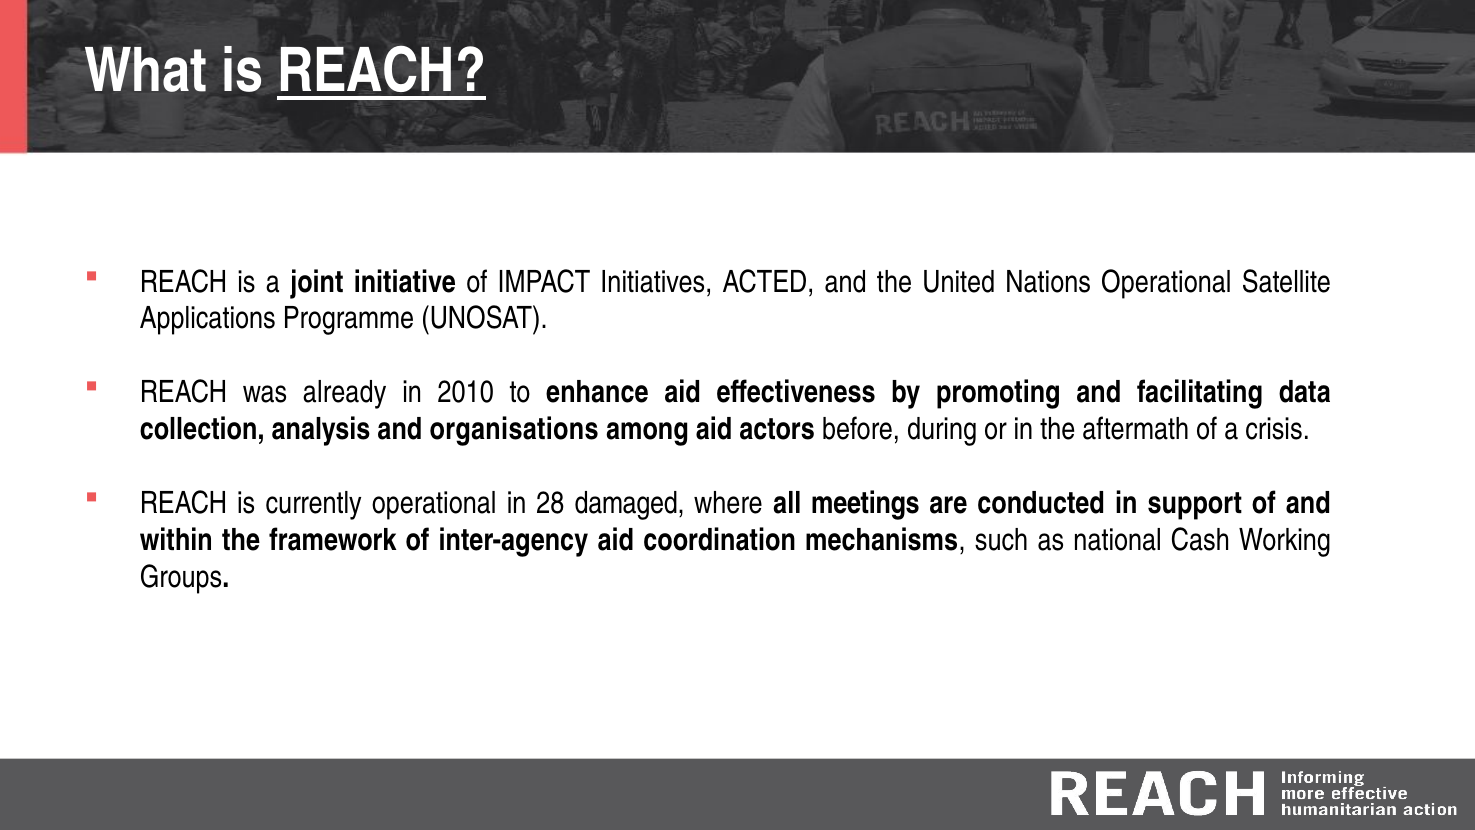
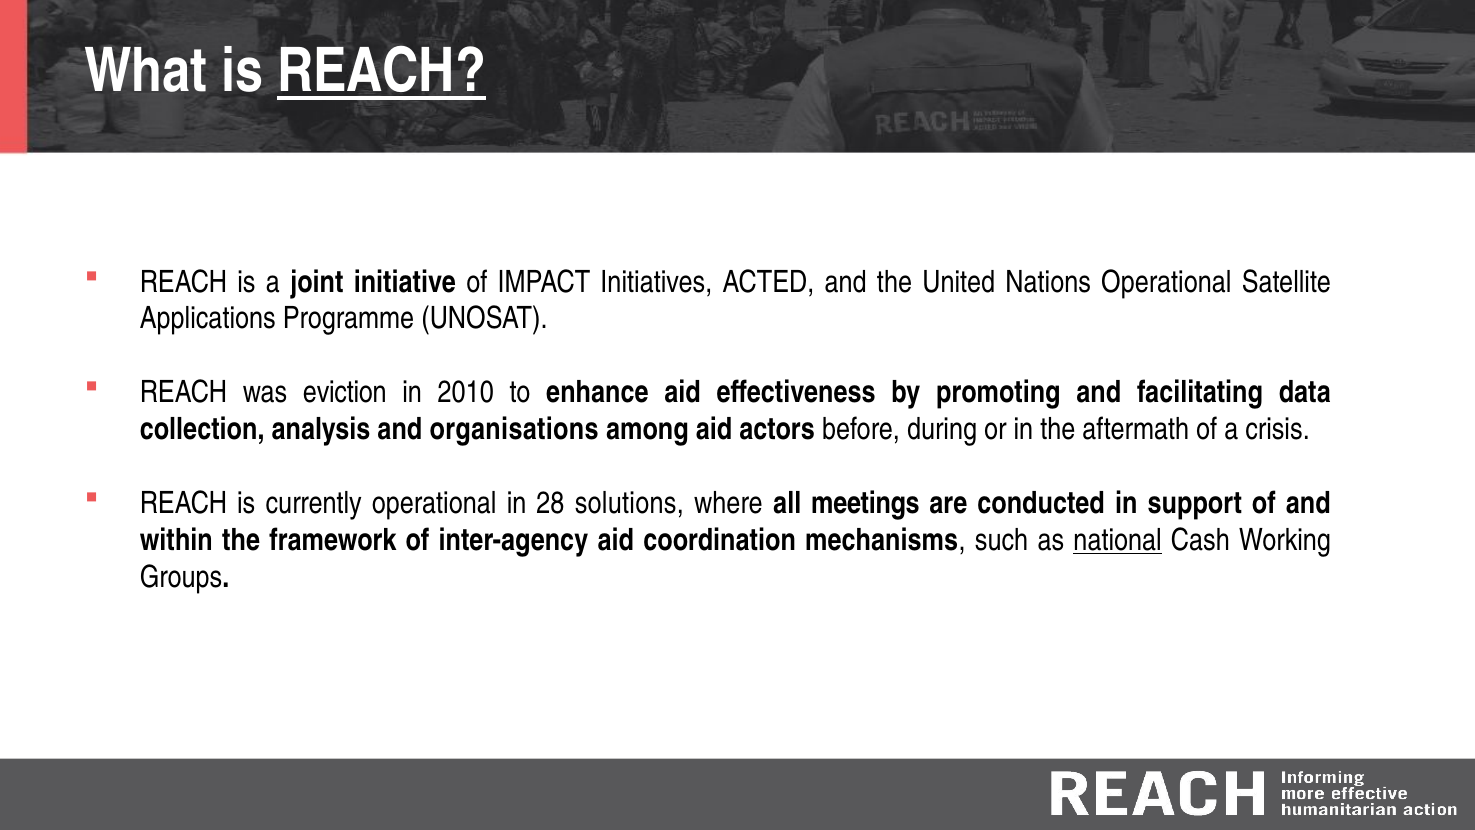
already: already -> eviction
damaged: damaged -> solutions
national underline: none -> present
